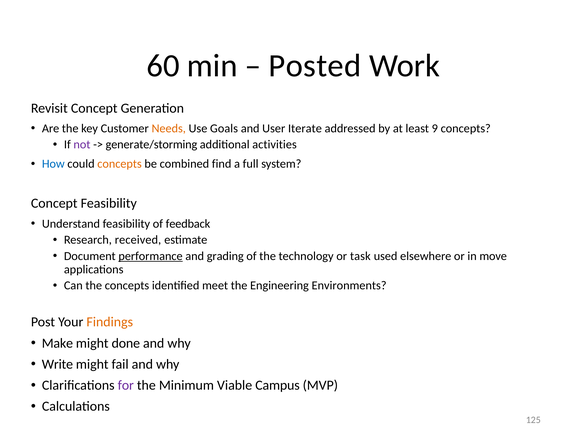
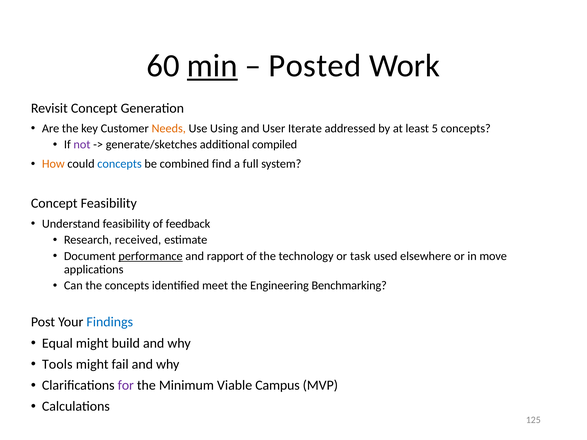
min underline: none -> present
Goals: Goals -> Using
9: 9 -> 5
generate/storming: generate/storming -> generate/sketches
activities: activities -> compiled
How colour: blue -> orange
concepts at (120, 164) colour: orange -> blue
grading: grading -> rapport
Environments: Environments -> Benchmarking
Findings colour: orange -> blue
Make: Make -> Equal
done: done -> build
Write: Write -> Tools
